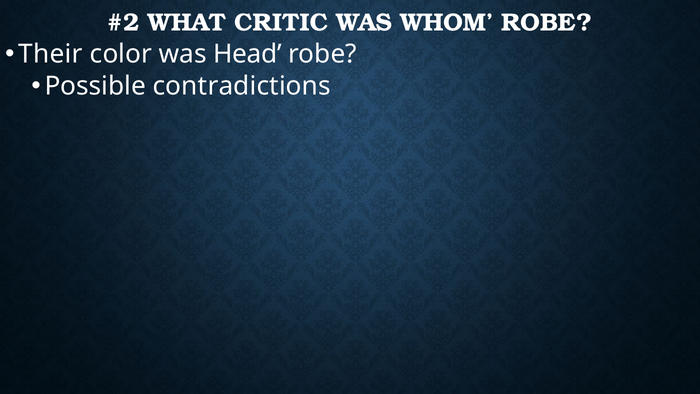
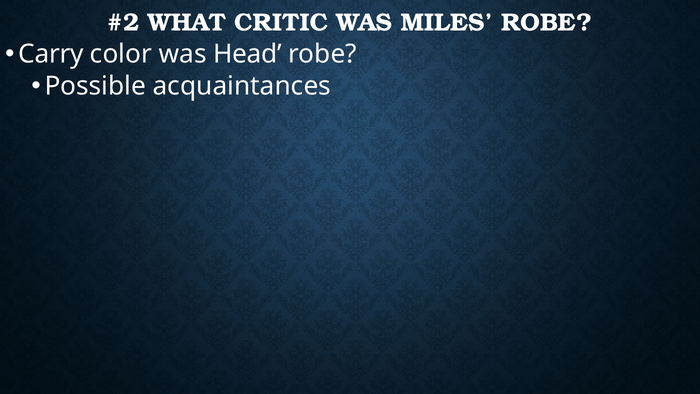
WHOM: WHOM -> MILES
Their: Their -> Carry
contradictions: contradictions -> acquaintances
